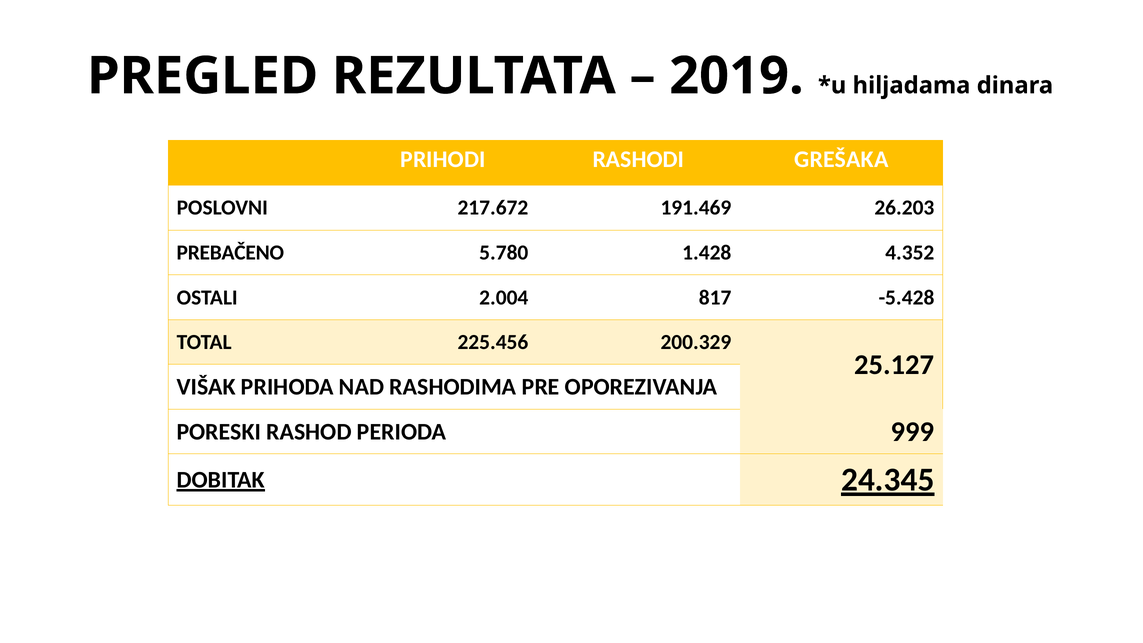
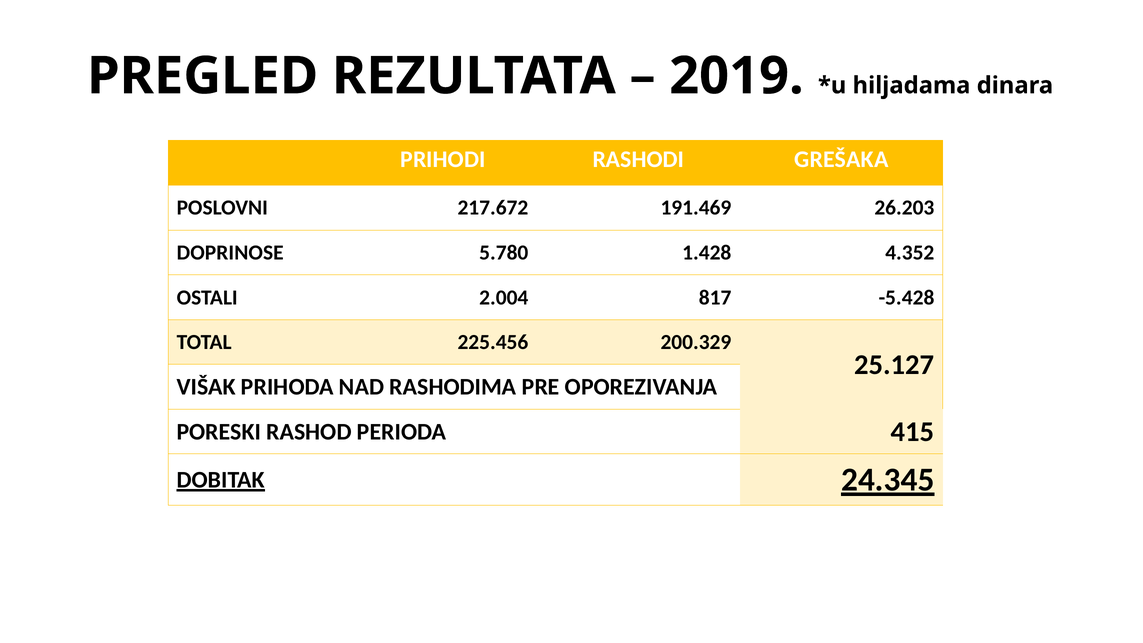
PREBAČENO: PREBAČENO -> DOPRINOSE
999: 999 -> 415
